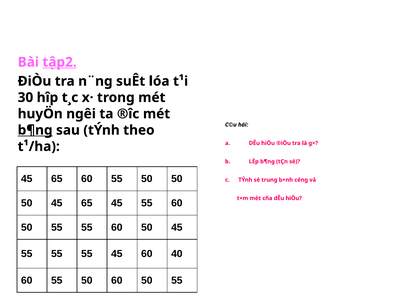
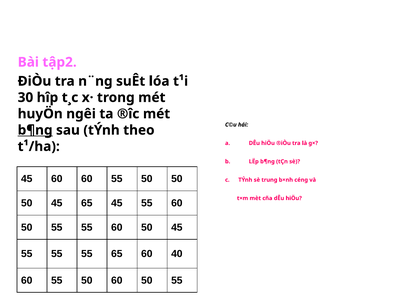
tập2 underline: present -> none
65 at (57, 179): 65 -> 60
55 45: 45 -> 65
